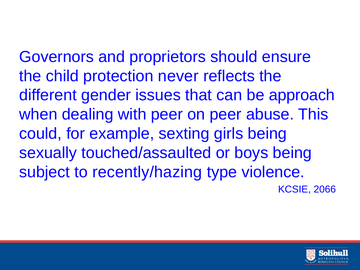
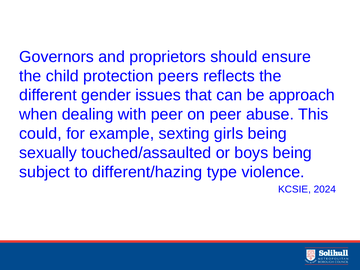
never: never -> peers
recently/hazing: recently/hazing -> different/hazing
2066: 2066 -> 2024
